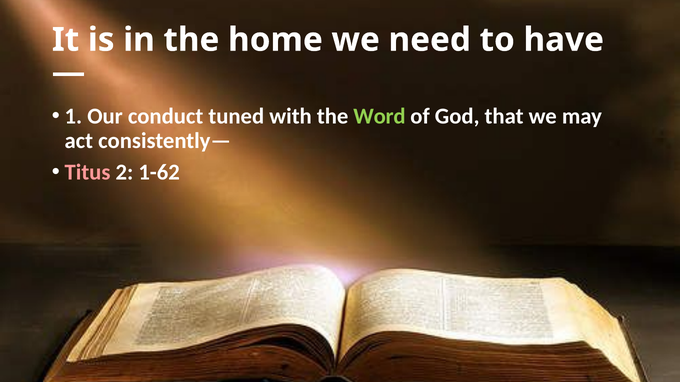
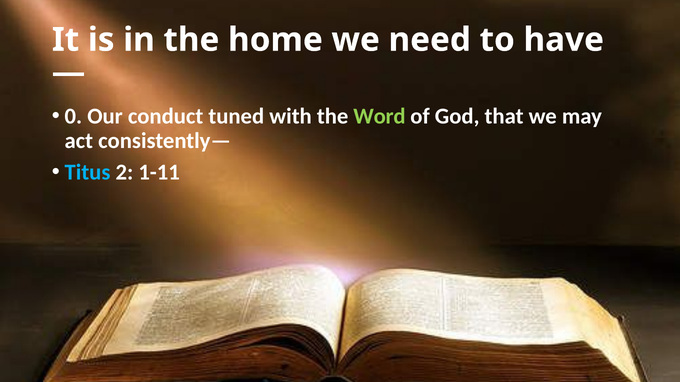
1: 1 -> 0
Titus colour: pink -> light blue
1-62: 1-62 -> 1-11
